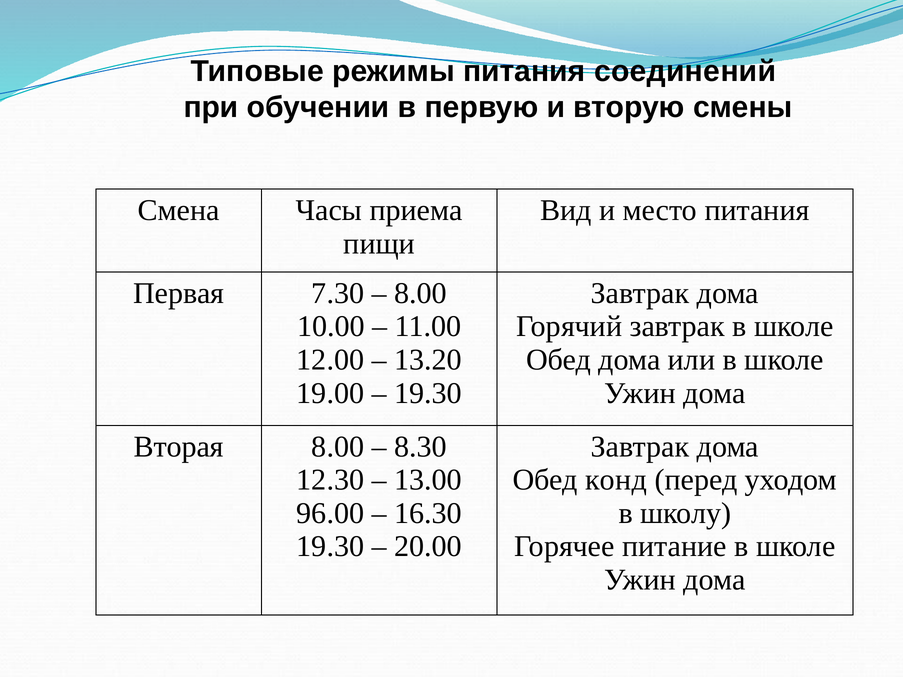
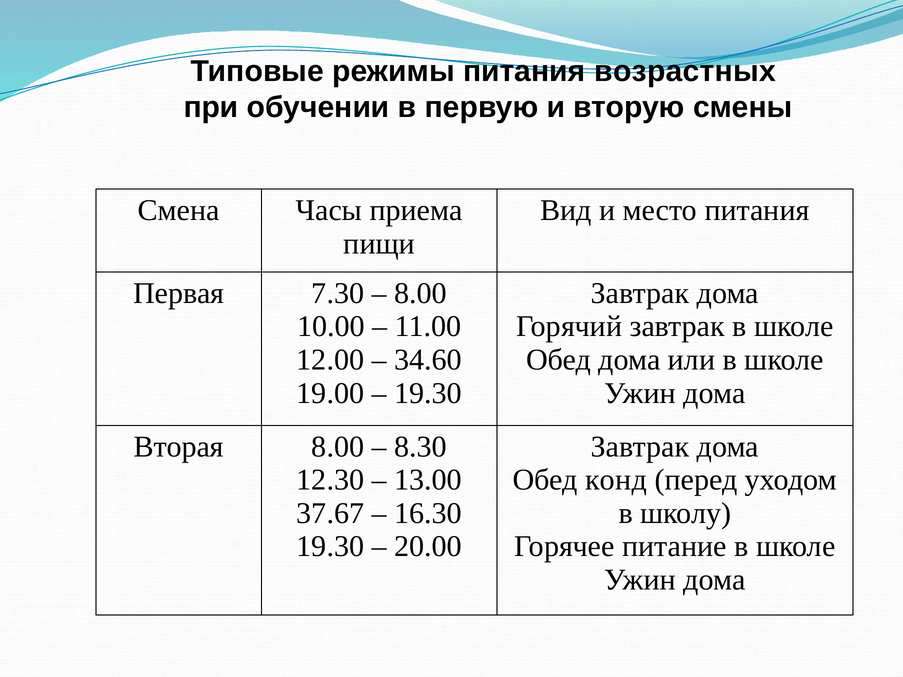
соединений: соединений -> возрастных
13.20: 13.20 -> 34.60
96.00: 96.00 -> 37.67
